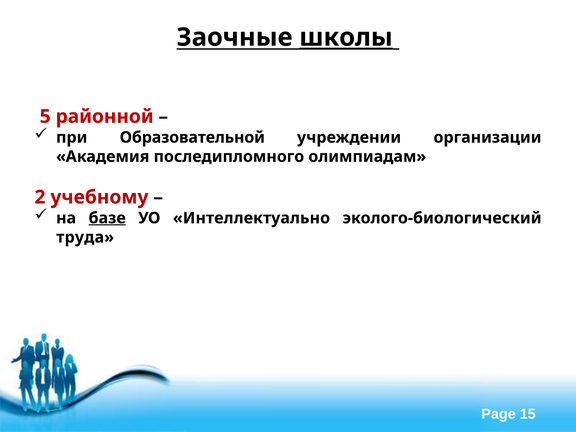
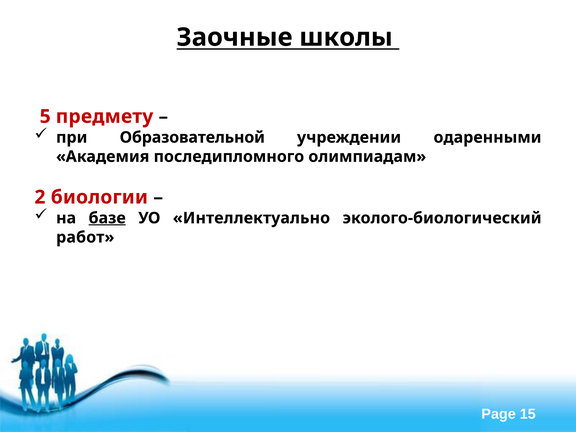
школы underline: present -> none
районной: районной -> предмету
организации: организации -> одаренными
учебному: учебному -> биологии
труда: труда -> работ
